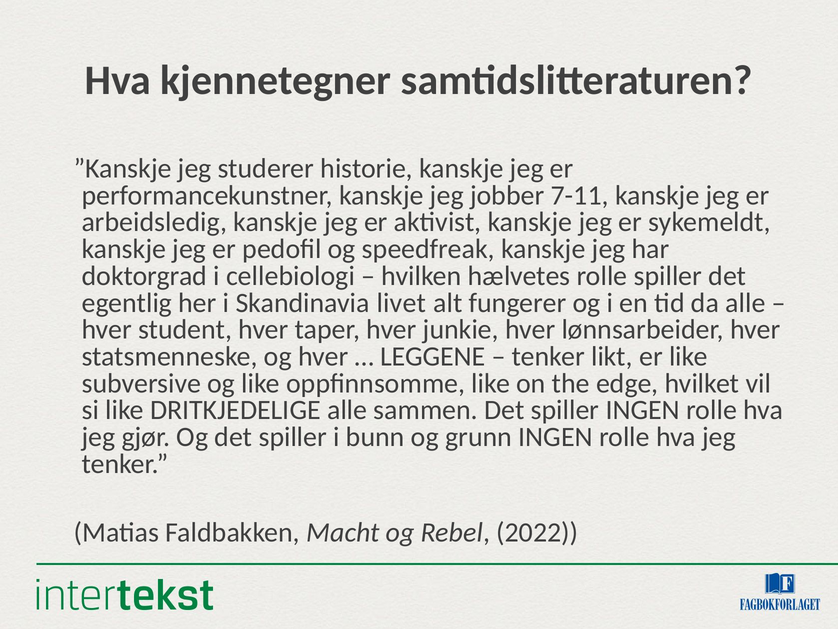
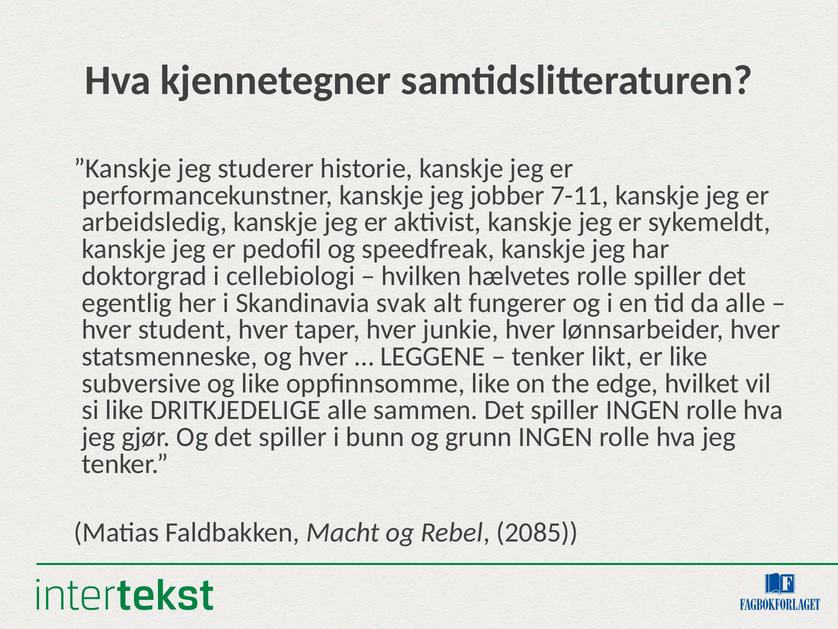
livet: livet -> svak
2022: 2022 -> 2085
